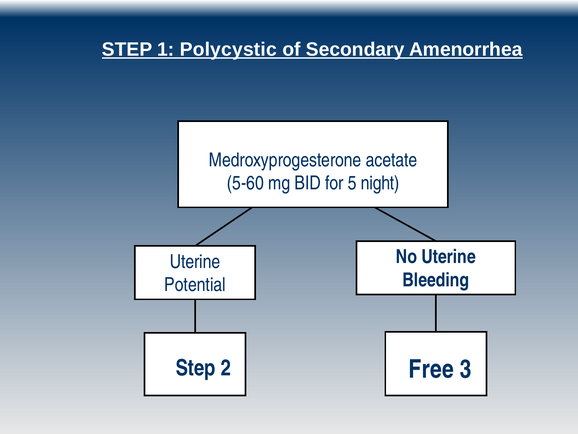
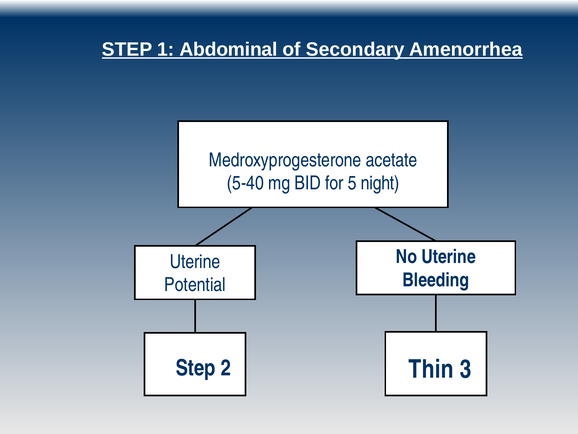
Polycystic: Polycystic -> Abdominal
5-60: 5-60 -> 5-40
Free: Free -> Thin
